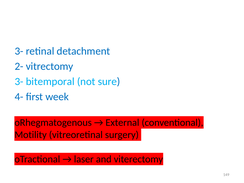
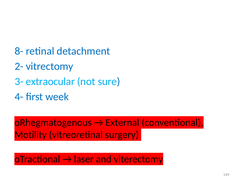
3- at (19, 51): 3- -> 8-
bitemporal: bitemporal -> extraocular
